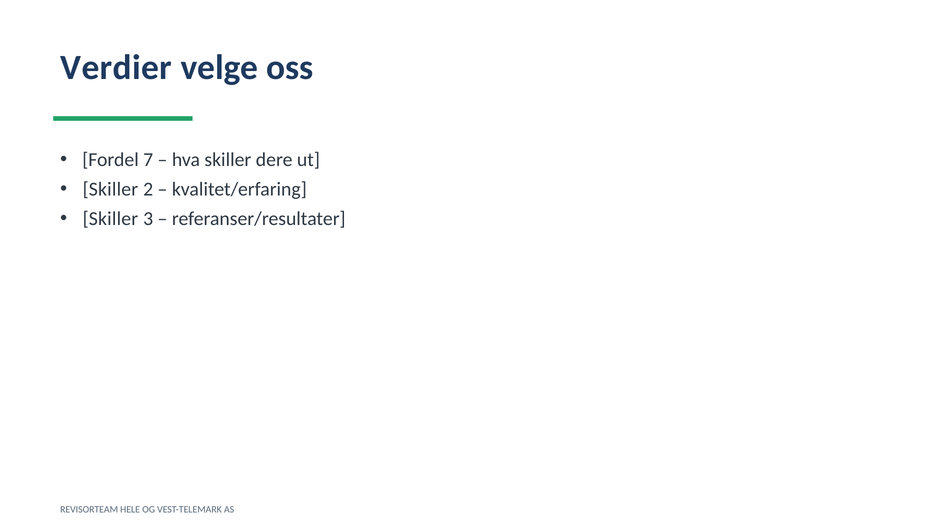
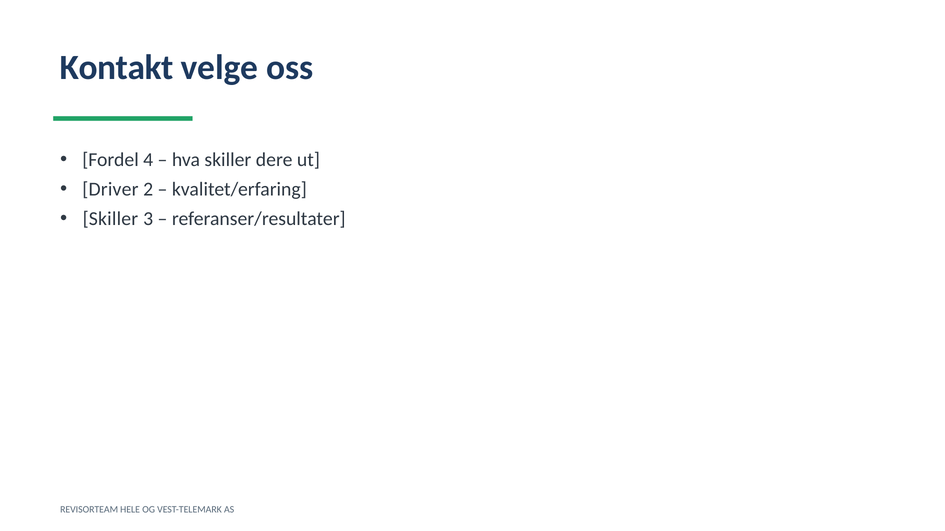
Verdier: Verdier -> Kontakt
7: 7 -> 4
Skiller at (110, 190): Skiller -> Driver
